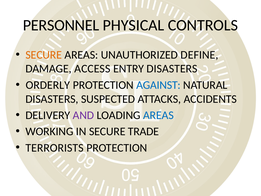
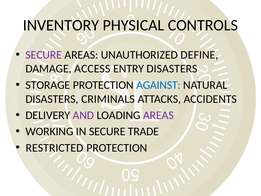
PERSONNEL: PERSONNEL -> INVENTORY
SECURE at (44, 55) colour: orange -> purple
ORDERLY: ORDERLY -> STORAGE
SUSPECTED: SUSPECTED -> CRIMINALS
AREAS at (158, 115) colour: blue -> purple
TERRORISTS: TERRORISTS -> RESTRICTED
